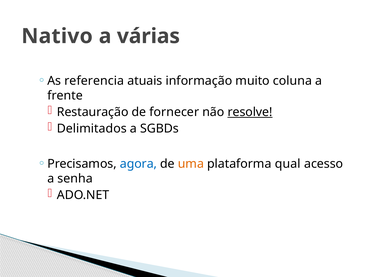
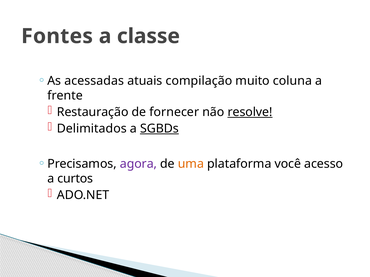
Nativo: Nativo -> Fontes
várias: várias -> classe
referencia: referencia -> acessadas
informação: informação -> compilação
SGBDs underline: none -> present
agora colour: blue -> purple
qual: qual -> você
senha: senha -> curtos
